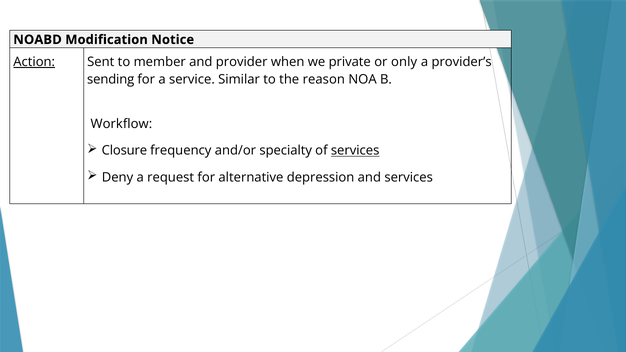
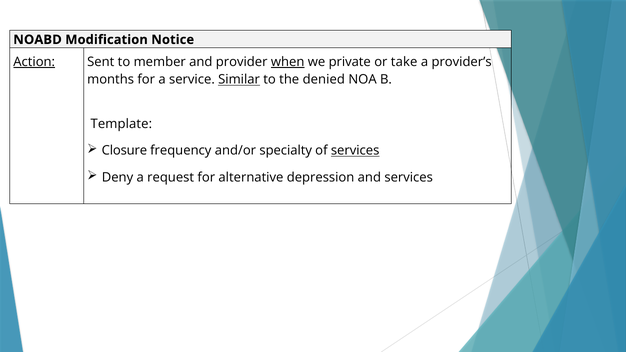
when underline: none -> present
only: only -> take
sending: sending -> months
Similar underline: none -> present
reason: reason -> denied
Workflow: Workflow -> Template
